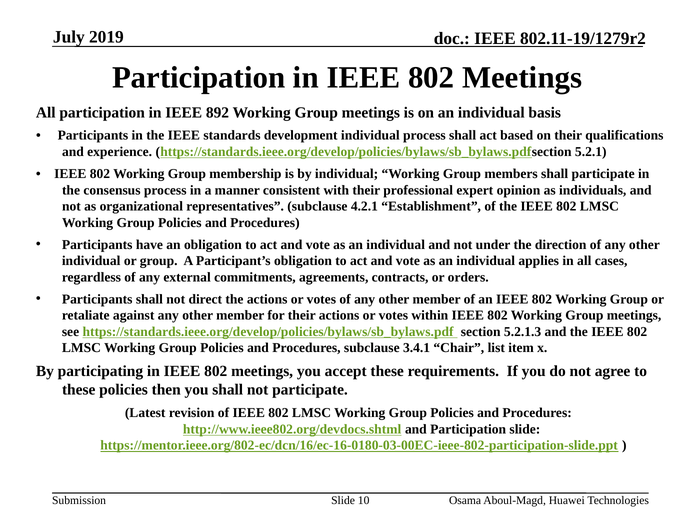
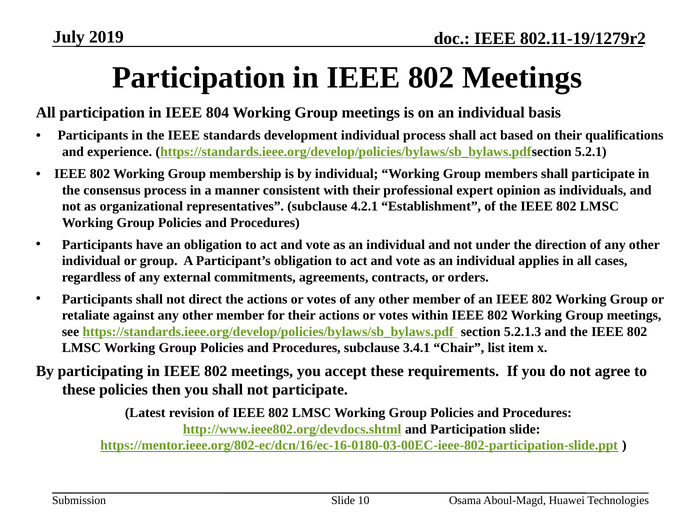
892: 892 -> 804
